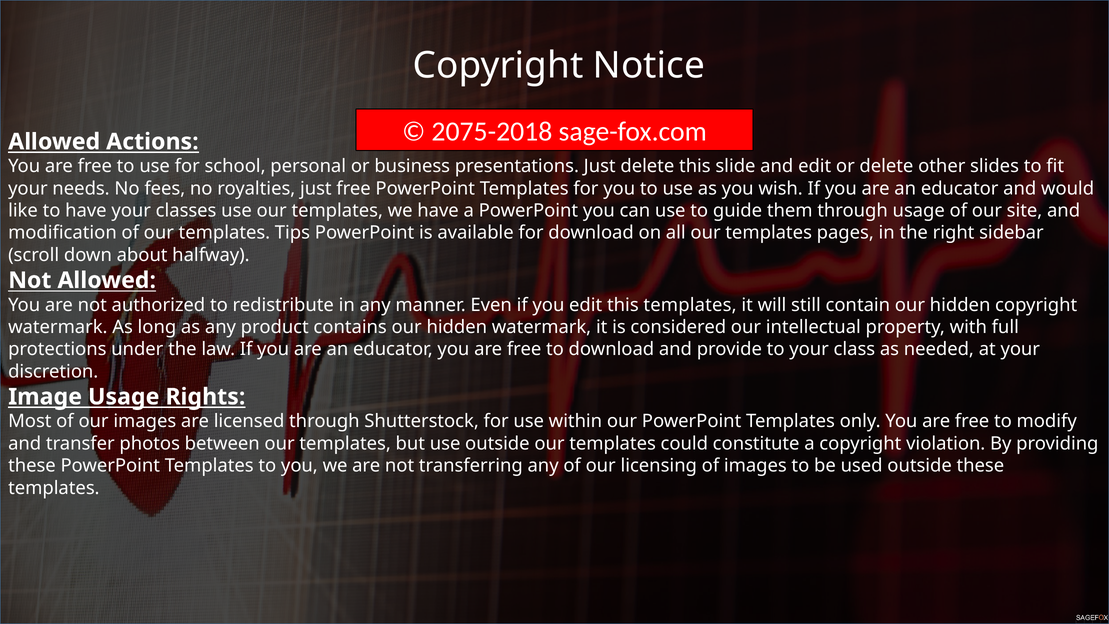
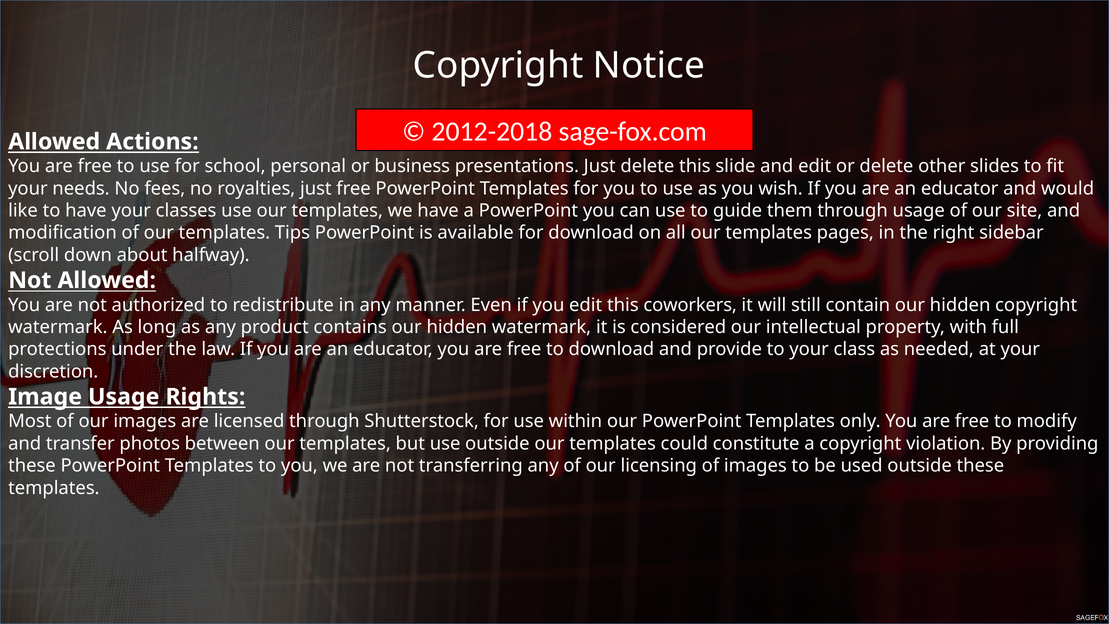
2075-2018: 2075-2018 -> 2012-2018
this templates: templates -> coworkers
